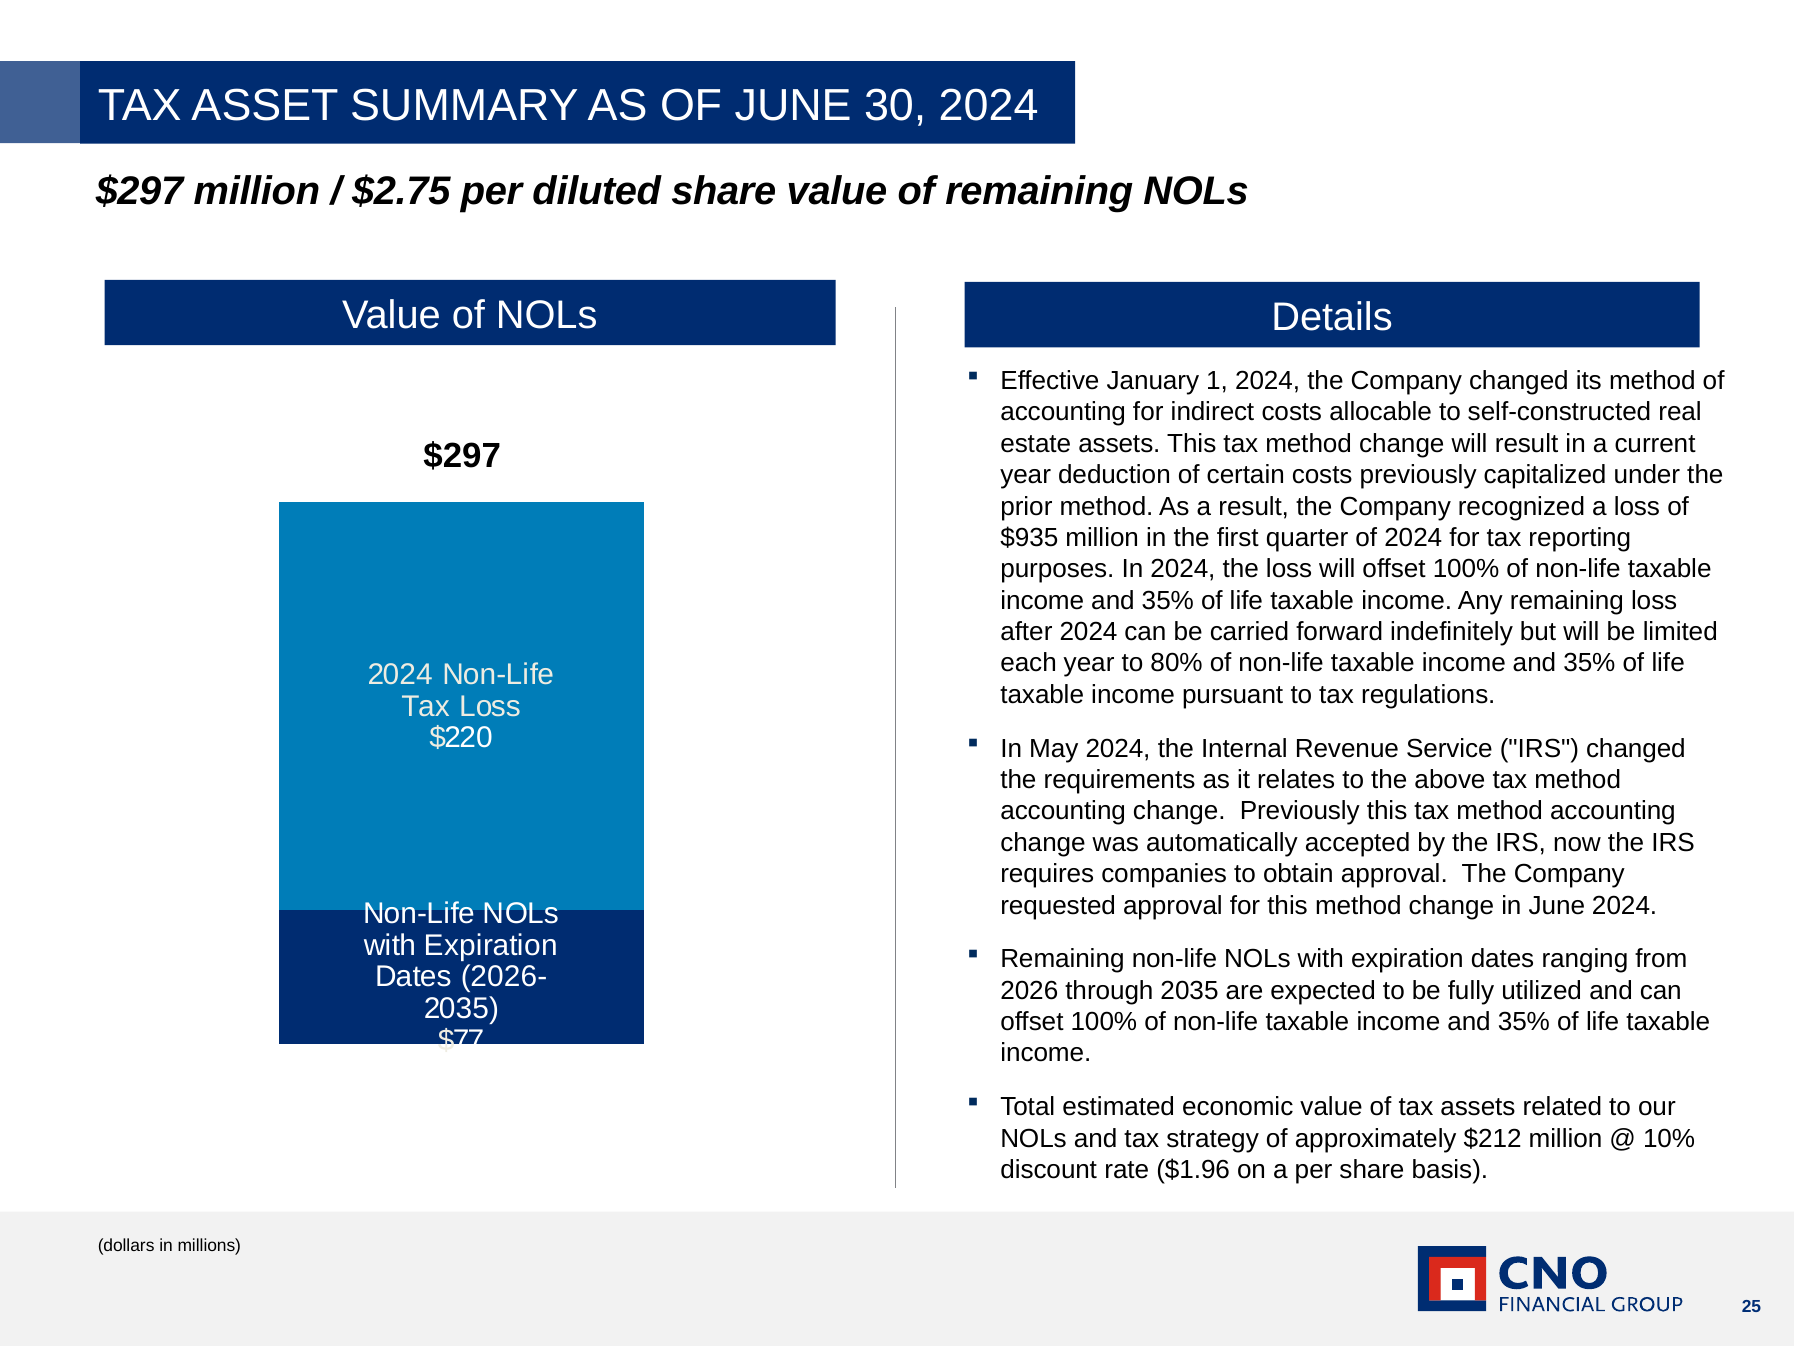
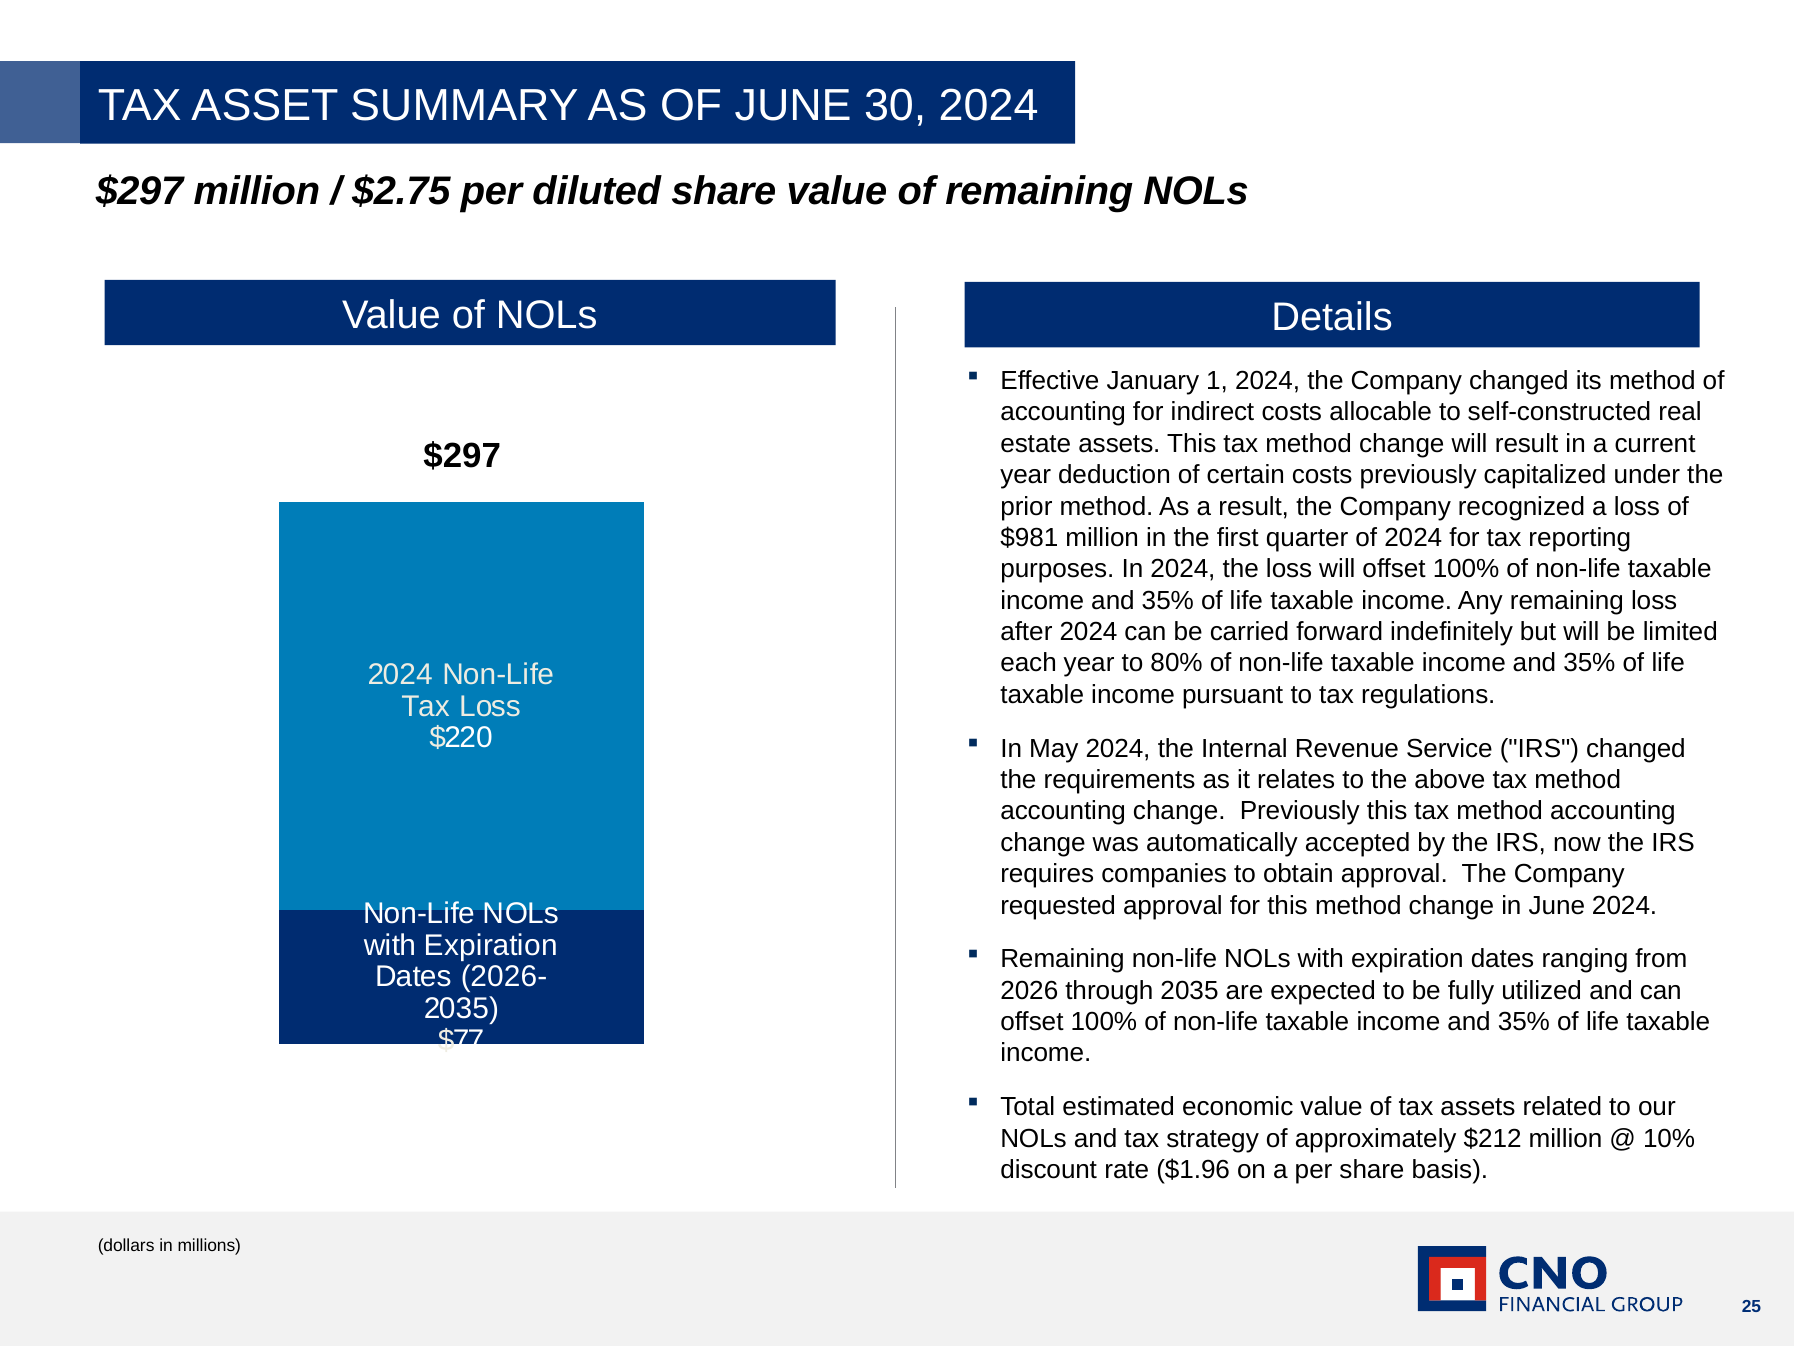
$935: $935 -> $981
